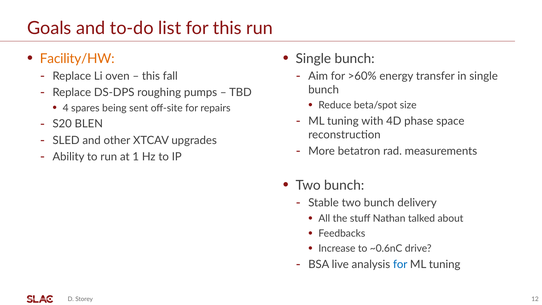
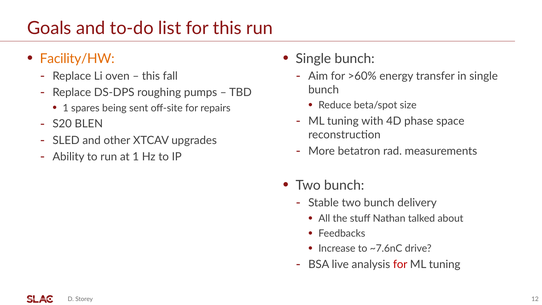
4 at (66, 108): 4 -> 1
~0.6nC: ~0.6nC -> ~7.6nC
for at (400, 264) colour: blue -> red
